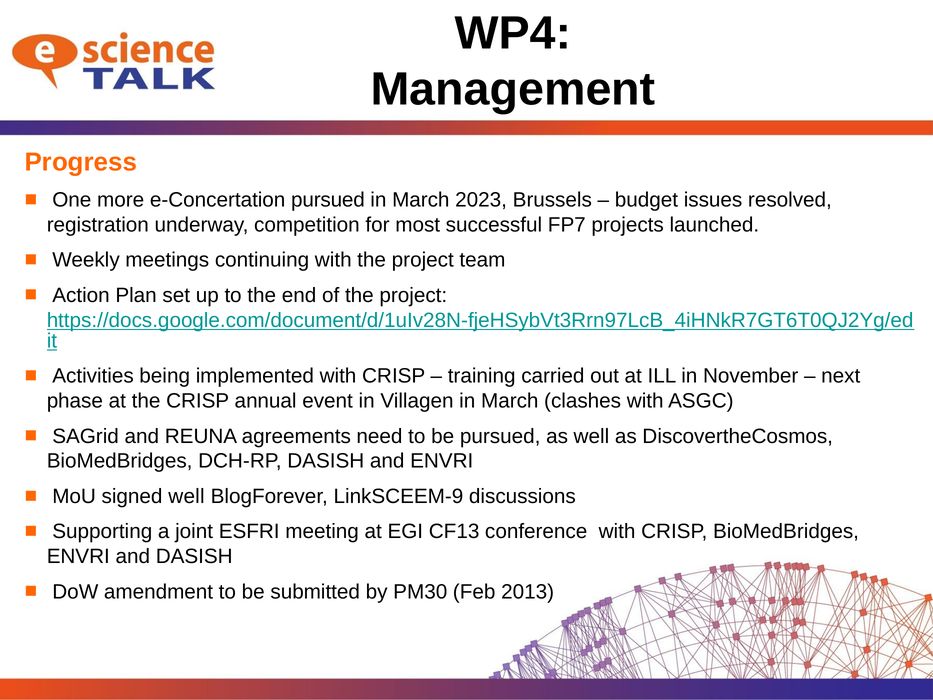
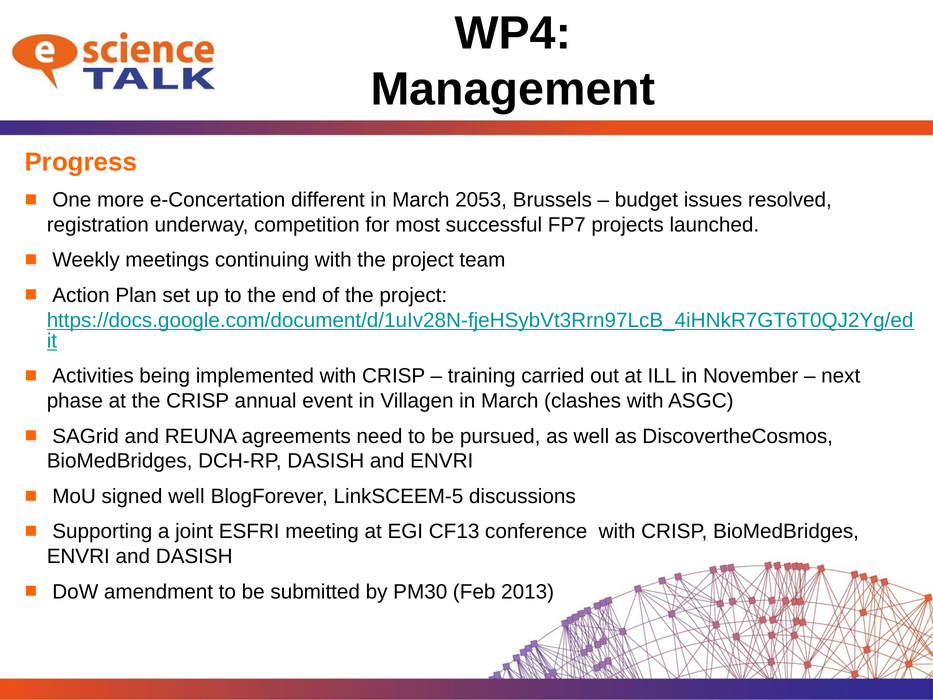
e-Concertation pursued: pursued -> different
2023: 2023 -> 2053
LinkSCEEM-9: LinkSCEEM-9 -> LinkSCEEM-5
